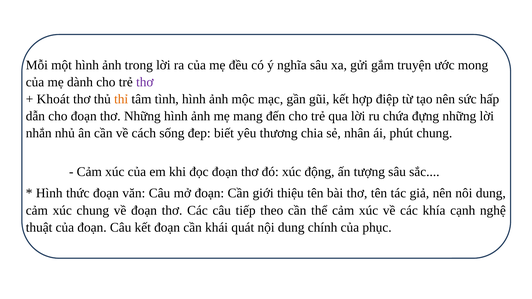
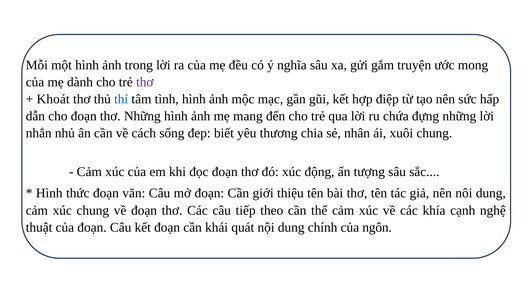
thỉ colour: orange -> blue
phút: phút -> xuôi
phục: phục -> ngôn
